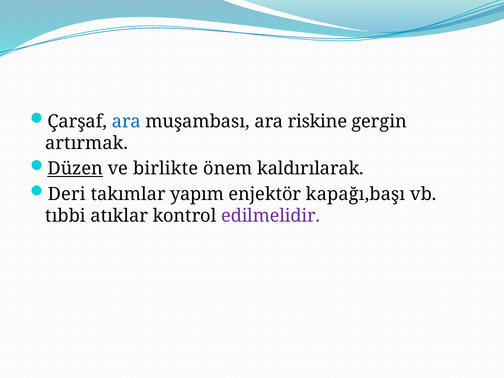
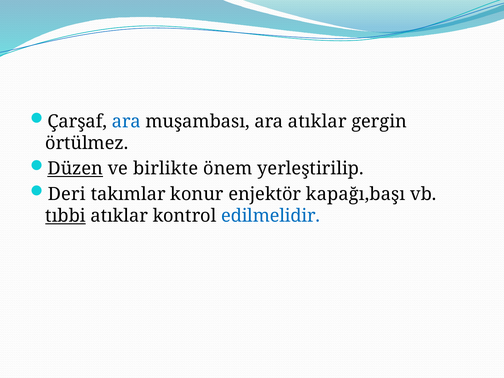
ara riskine: riskine -> atıklar
artırmak: artırmak -> örtülmez
kaldırılarak: kaldırılarak -> yerleştirilip
yapım: yapım -> konur
tıbbi underline: none -> present
edilmelidir colour: purple -> blue
